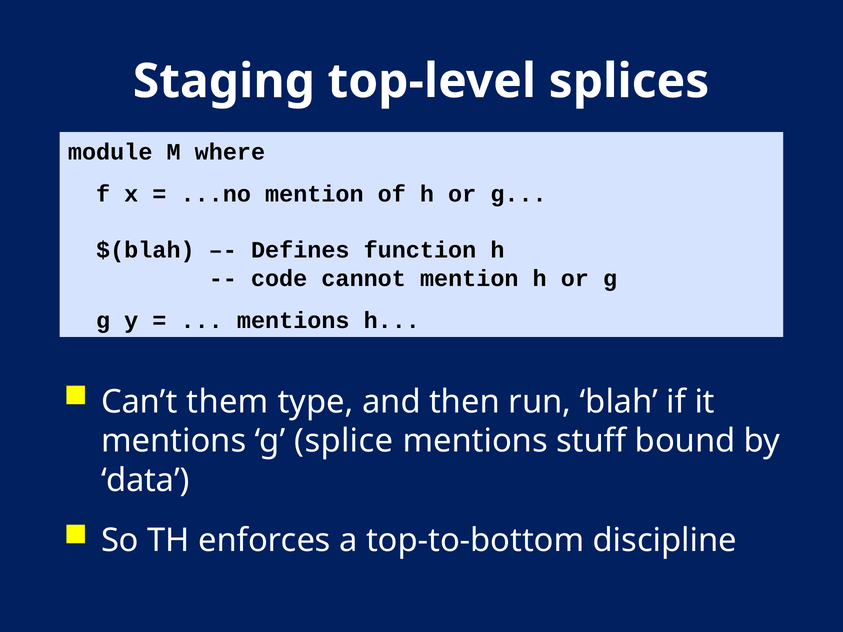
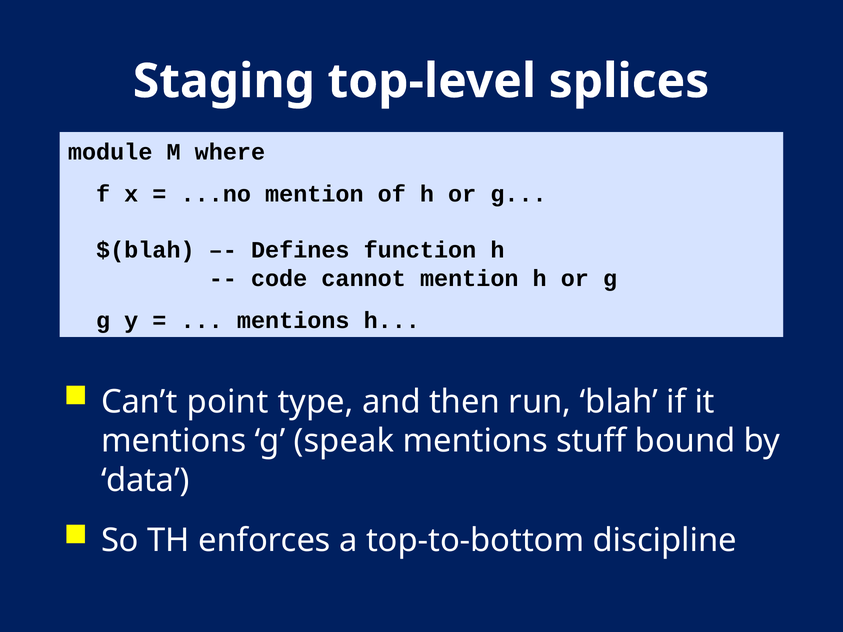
them: them -> point
splice: splice -> speak
